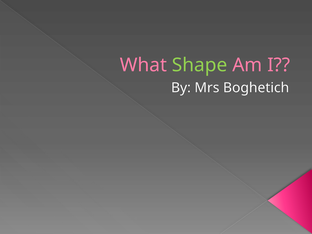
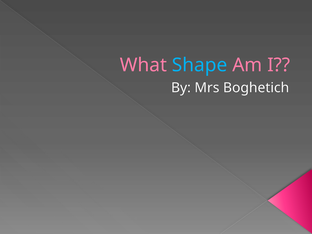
Shape colour: light green -> light blue
